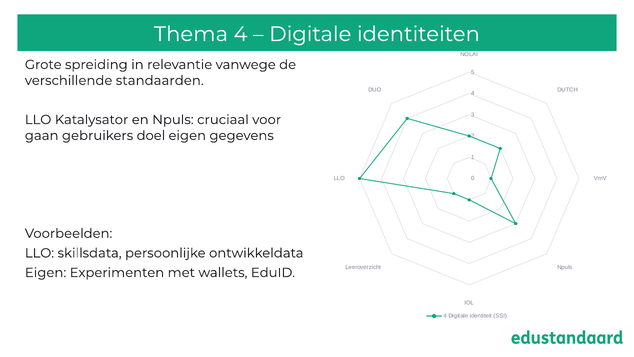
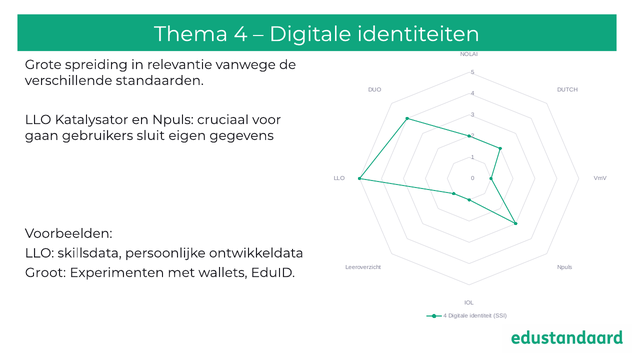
doel: doel -> sluit
Eigen at (46, 272): Eigen -> Groot
